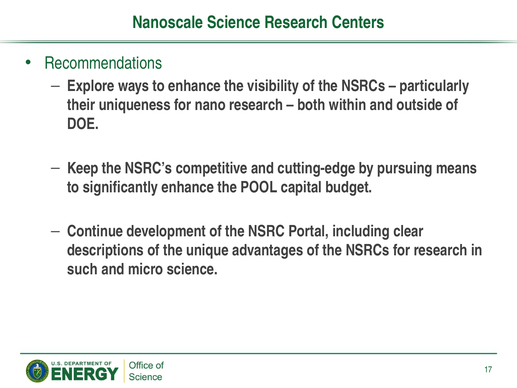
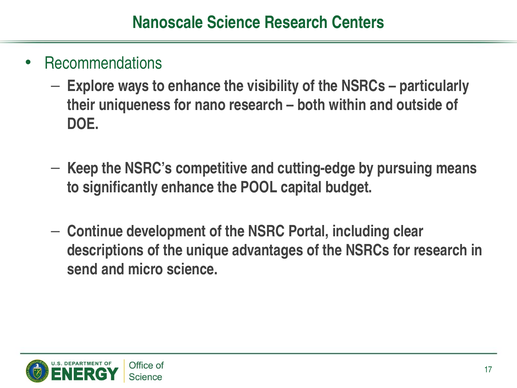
such: such -> send
